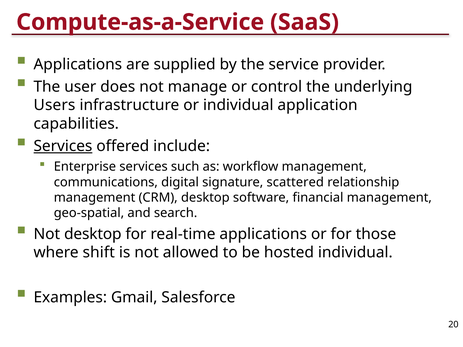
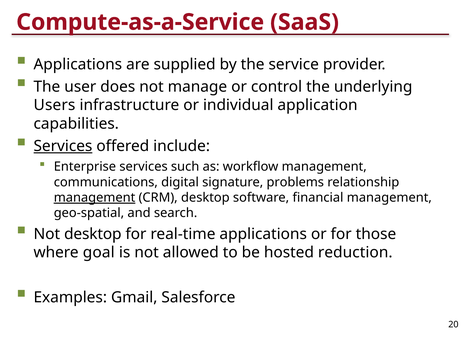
scattered: scattered -> problems
management at (95, 198) underline: none -> present
shift: shift -> goal
hosted individual: individual -> reduction
